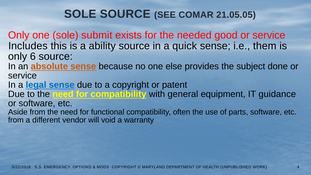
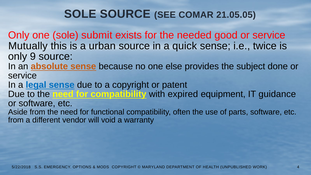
Includes: Includes -> Mutually
ability: ability -> urban
them: them -> twice
6: 6 -> 9
general: general -> expired
